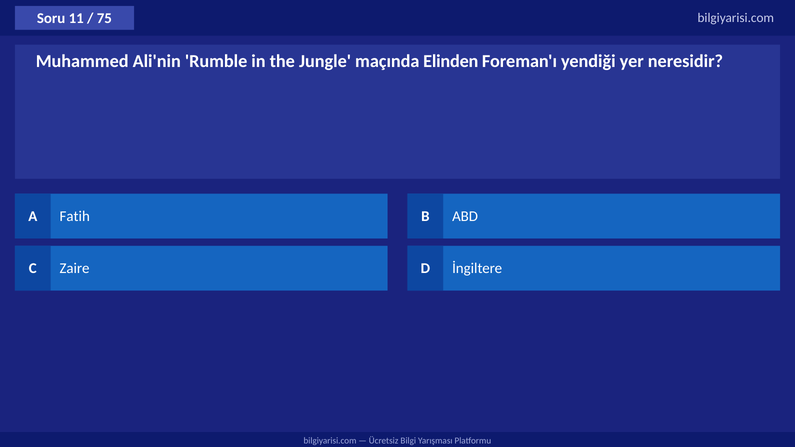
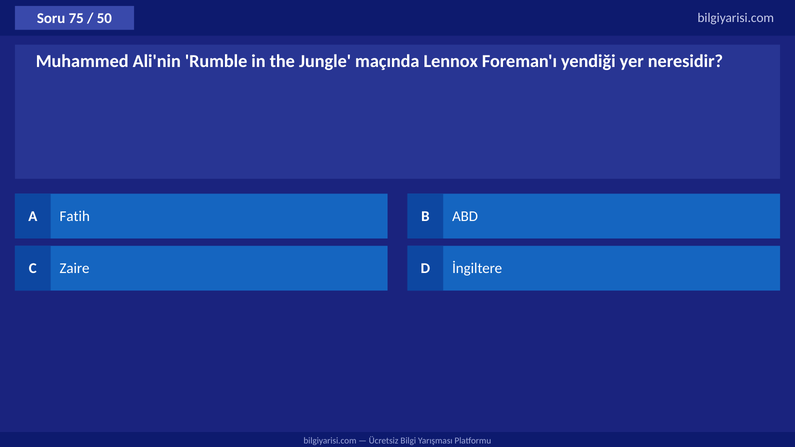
11: 11 -> 75
75: 75 -> 50
Elinden: Elinden -> Lennox
